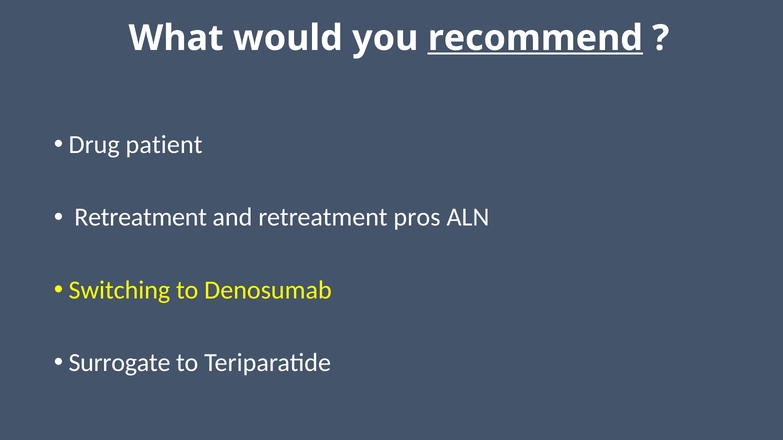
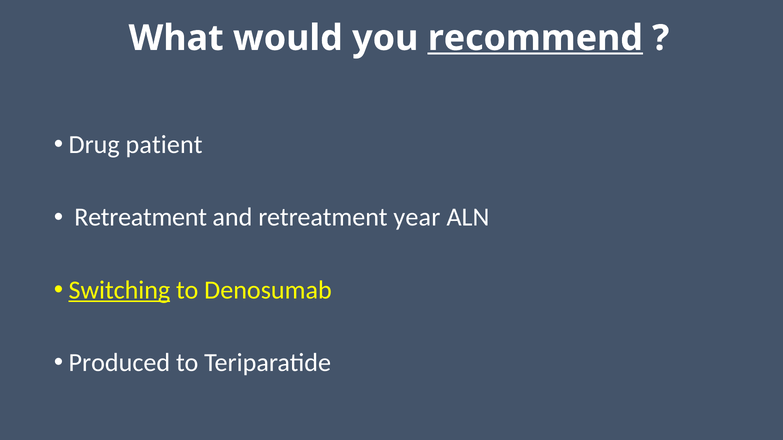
pros: pros -> year
Switching underline: none -> present
Surrogate: Surrogate -> Produced
